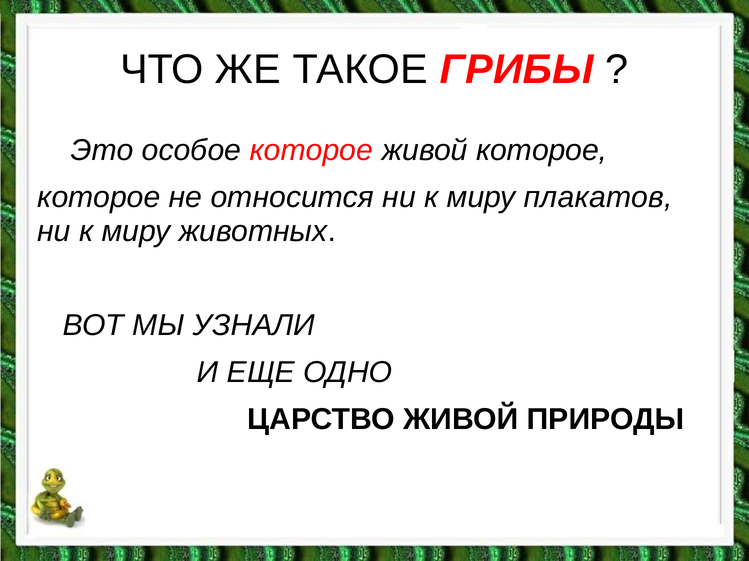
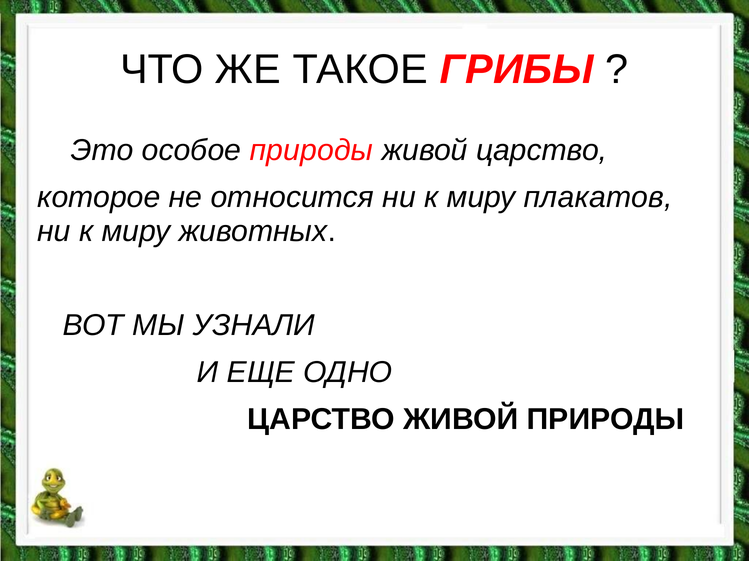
особое которое: которое -> природы
живой которое: которое -> царство
